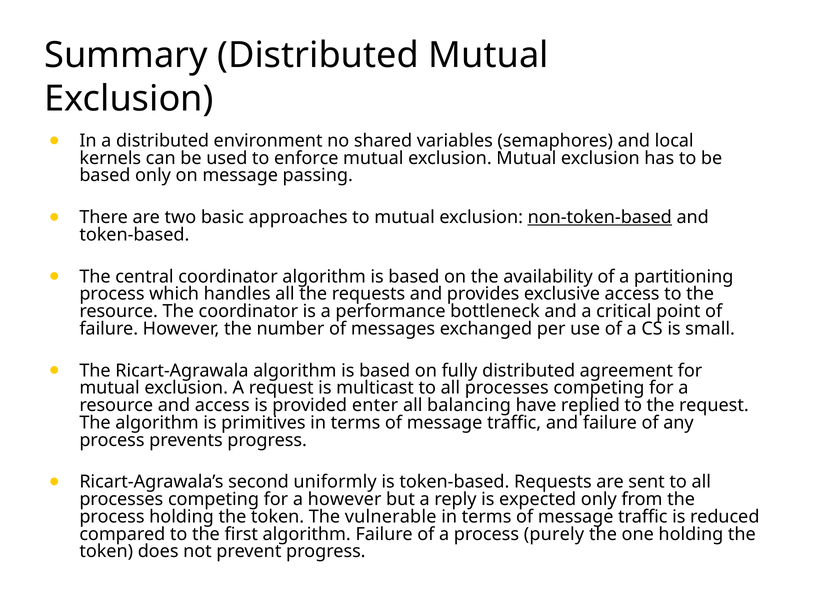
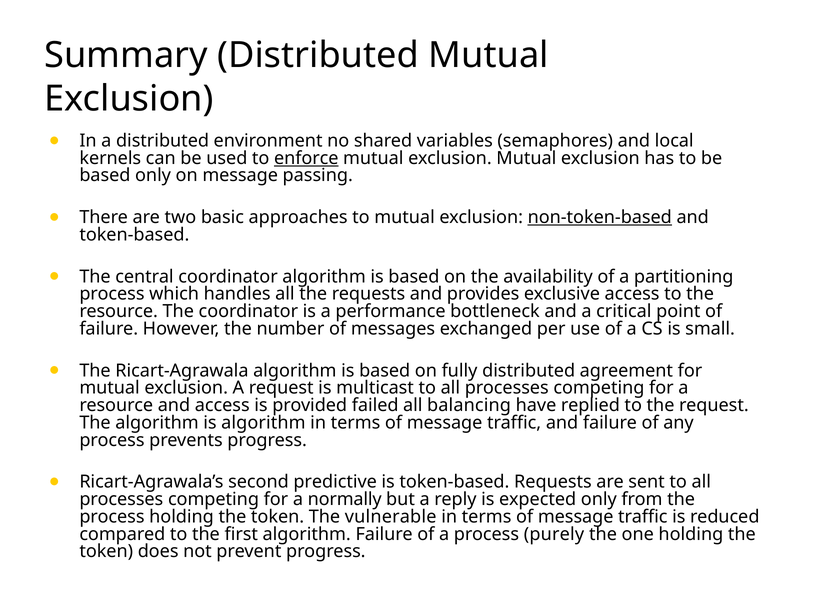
enforce underline: none -> present
enter: enter -> failed
is primitives: primitives -> algorithm
uniformly: uniformly -> predictive
a however: however -> normally
